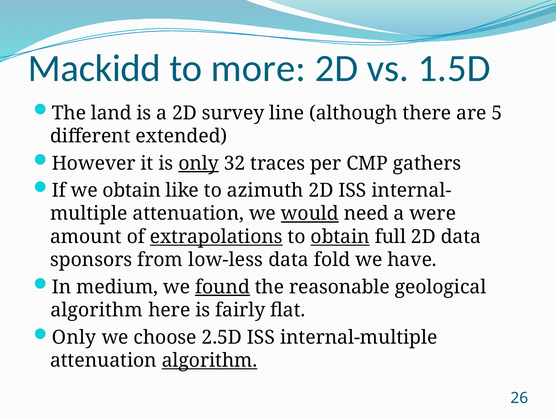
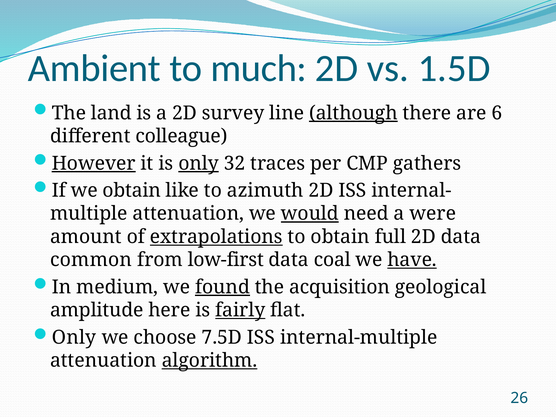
Mackidd: Mackidd -> Ambient
more: more -> much
although underline: none -> present
5: 5 -> 6
extended: extended -> colleague
However underline: none -> present
obtain at (340, 237) underline: present -> none
sponsors: sponsors -> common
low-less: low-less -> low-first
fold: fold -> coal
have underline: none -> present
reasonable: reasonable -> acquisition
algorithm at (97, 310): algorithm -> amplitude
fairly underline: none -> present
2.5D: 2.5D -> 7.5D
